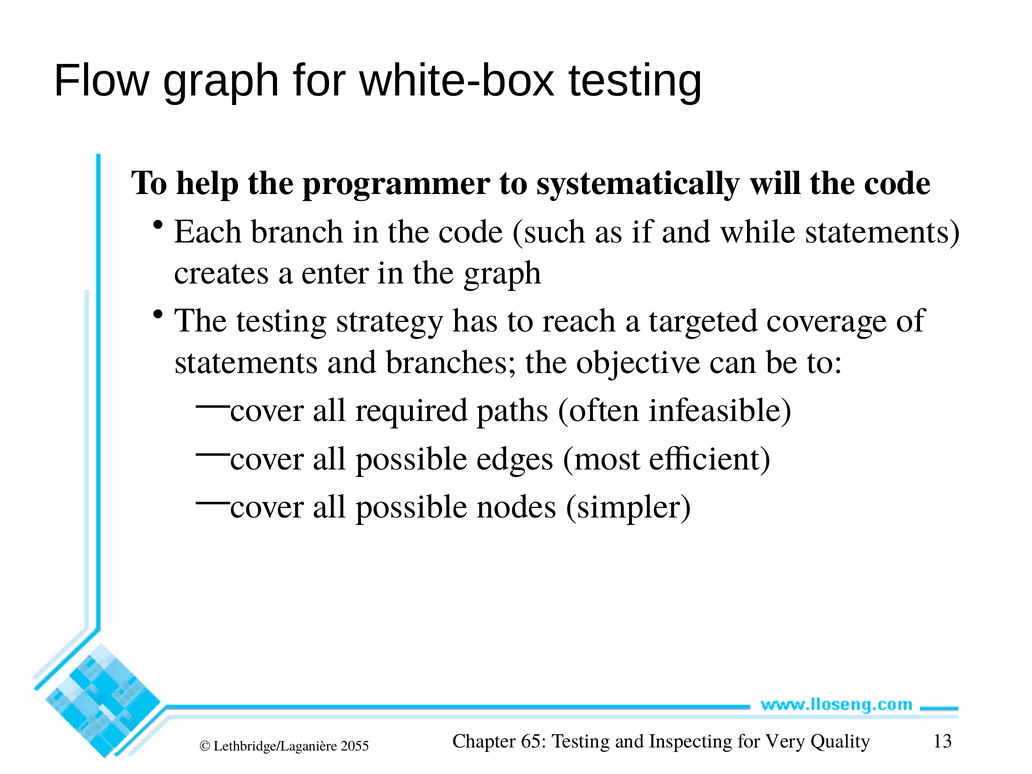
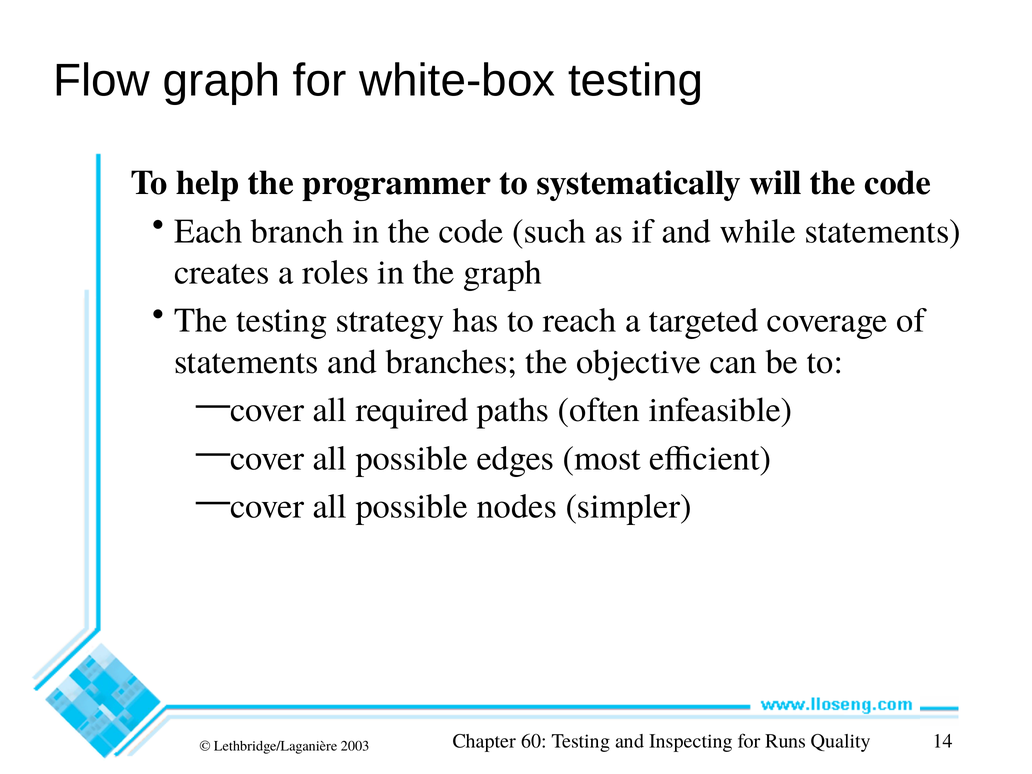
enter: enter -> roles
2055: 2055 -> 2003
65: 65 -> 60
Very: Very -> Runs
13: 13 -> 14
